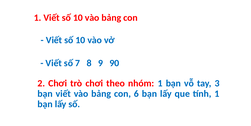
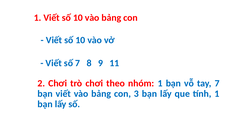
90: 90 -> 11
tay 3: 3 -> 7
6: 6 -> 3
